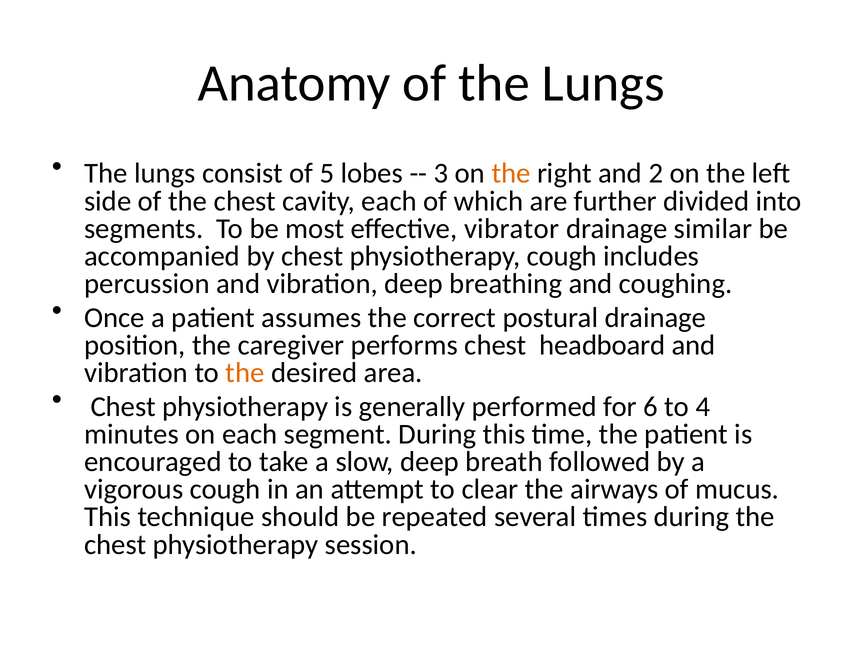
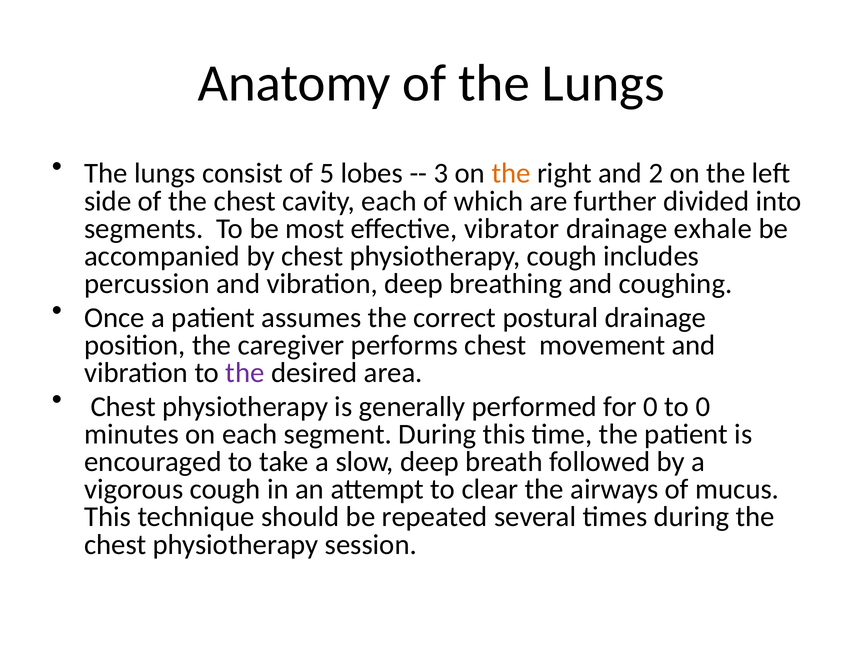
similar: similar -> exhale
headboard: headboard -> movement
the at (245, 373) colour: orange -> purple
for 6: 6 -> 0
to 4: 4 -> 0
